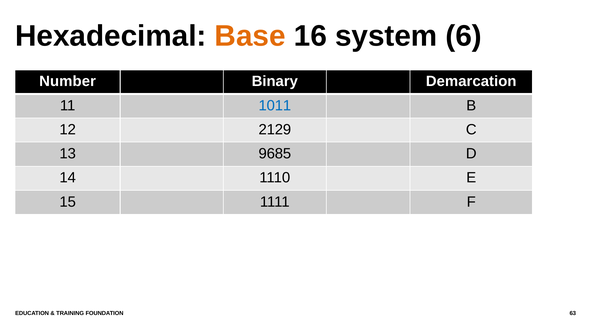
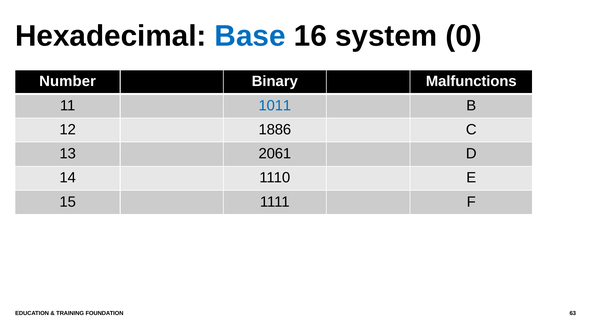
Base colour: orange -> blue
6: 6 -> 0
Demarcation: Demarcation -> Malfunctions
2129: 2129 -> 1886
9685: 9685 -> 2061
